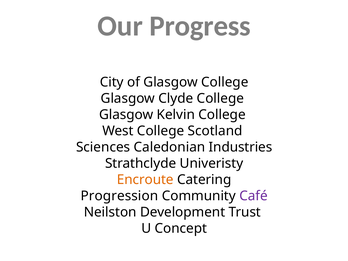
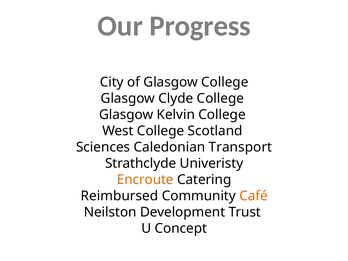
Industries: Industries -> Transport
Progression: Progression -> Reimbursed
Café colour: purple -> orange
